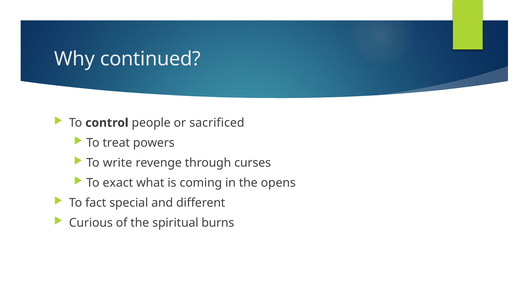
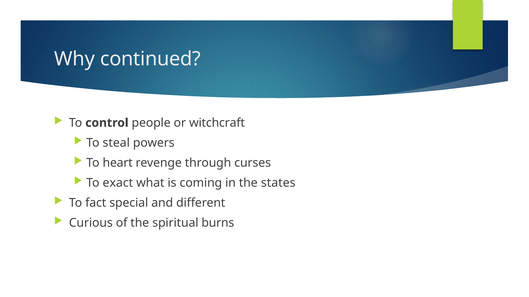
sacrificed: sacrificed -> witchcraft
treat: treat -> steal
write: write -> heart
opens: opens -> states
